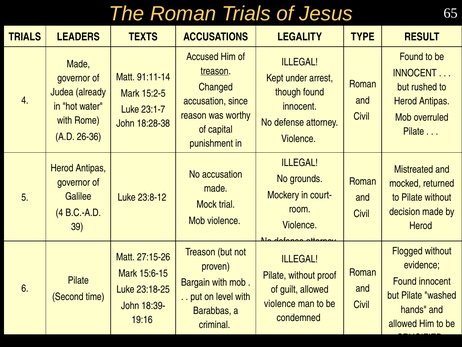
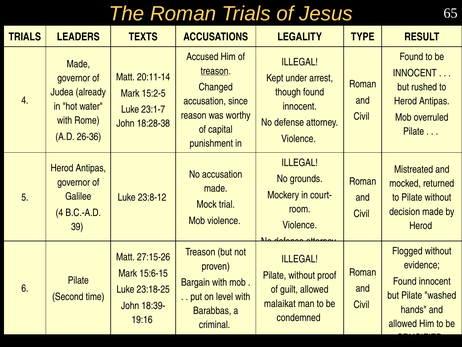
91:11-14: 91:11-14 -> 20:11-14
violence at (280, 303): violence -> malaikat
